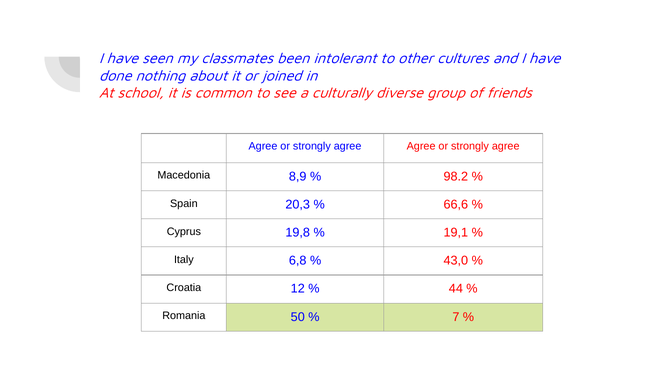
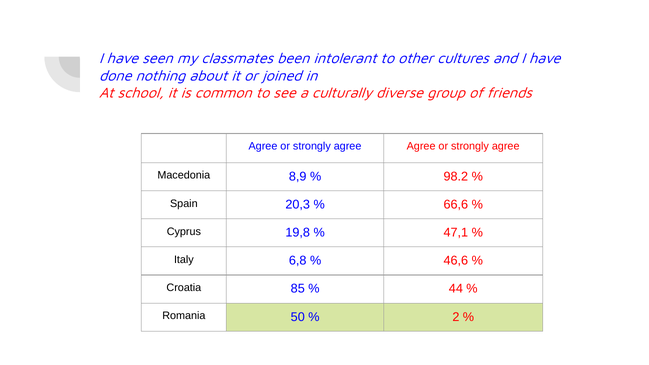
19,1: 19,1 -> 47,1
43,0: 43,0 -> 46,6
12: 12 -> 85
7: 7 -> 2
